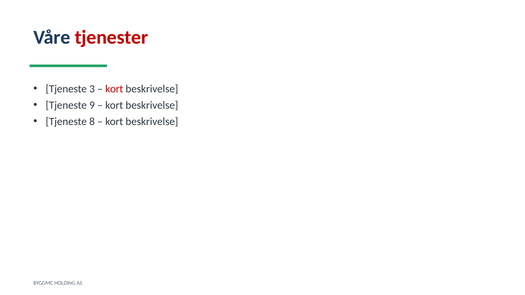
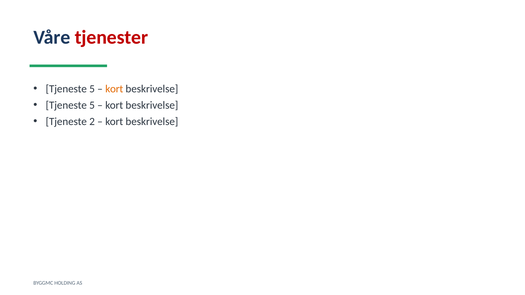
3 at (92, 89): 3 -> 5
kort at (114, 89) colour: red -> orange
9 at (92, 105): 9 -> 5
8: 8 -> 2
